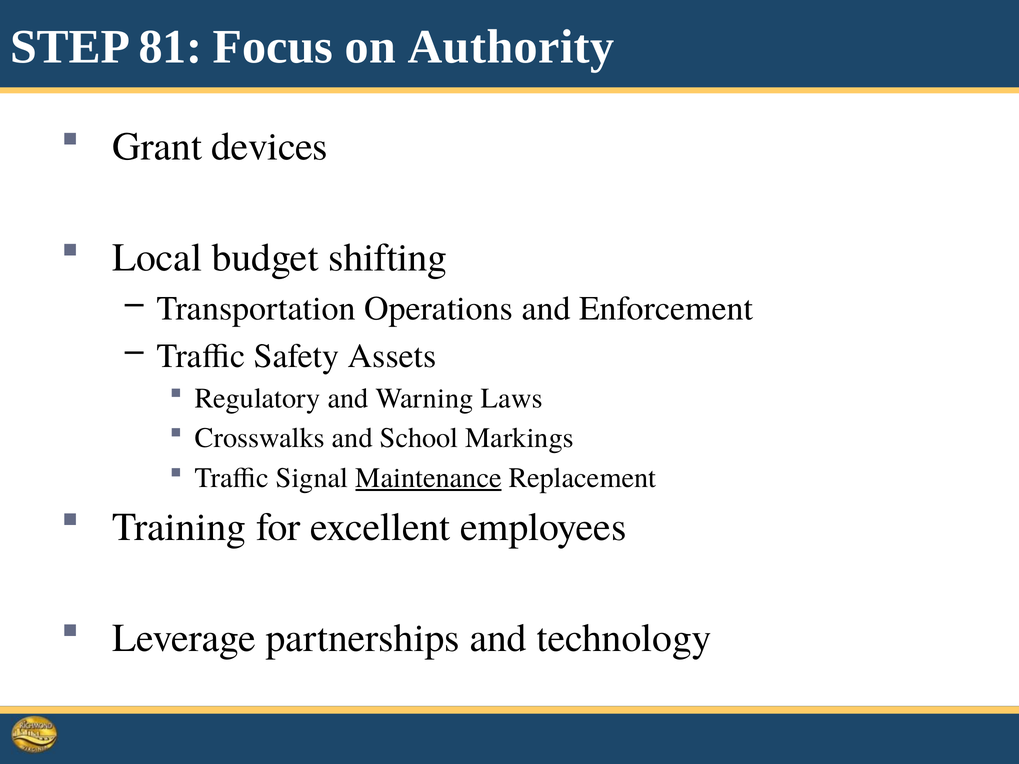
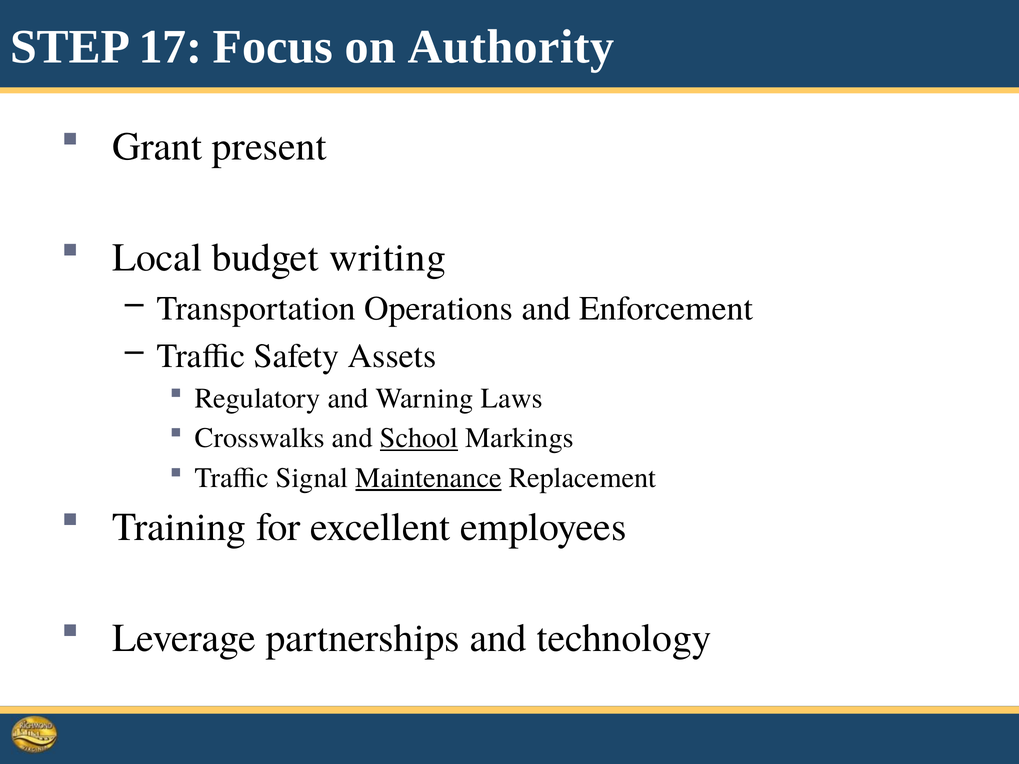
81: 81 -> 17
devices: devices -> present
shifting: shifting -> writing
School underline: none -> present
